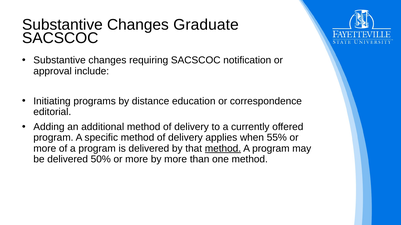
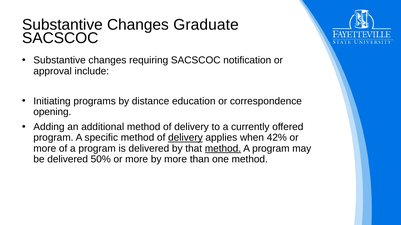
editorial: editorial -> opening
delivery at (185, 138) underline: none -> present
55%: 55% -> 42%
